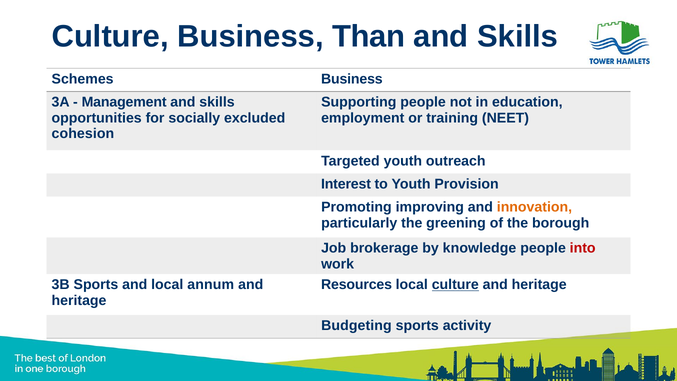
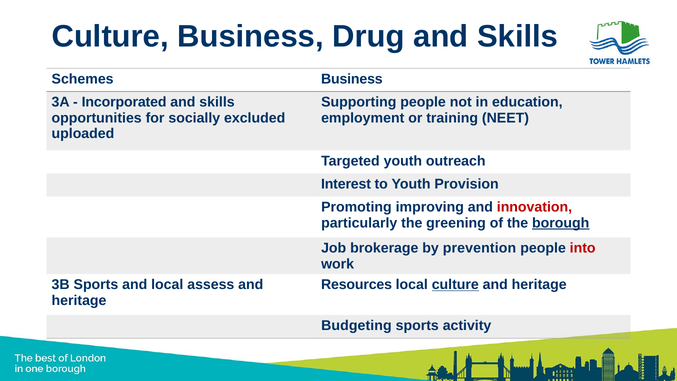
Than: Than -> Drug
Management: Management -> Incorporated
cohesion: cohesion -> uploaded
innovation colour: orange -> red
borough underline: none -> present
knowledge: knowledge -> prevention
annum: annum -> assess
